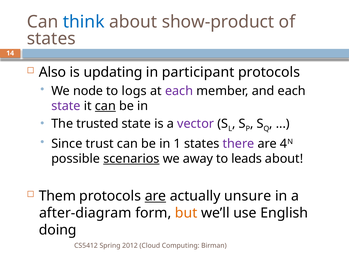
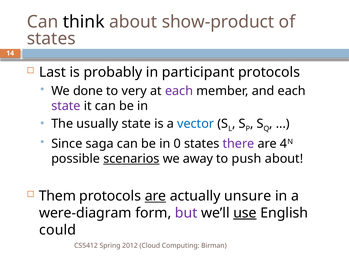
think colour: blue -> black
Also: Also -> Last
updating: updating -> probably
node: node -> done
logs: logs -> very
can at (105, 106) underline: present -> none
trusted: trusted -> usually
vector colour: purple -> blue
trust: trust -> saga
1: 1 -> 0
leads: leads -> push
after-diagram: after-diagram -> were-diagram
but colour: orange -> purple
use underline: none -> present
doing: doing -> could
